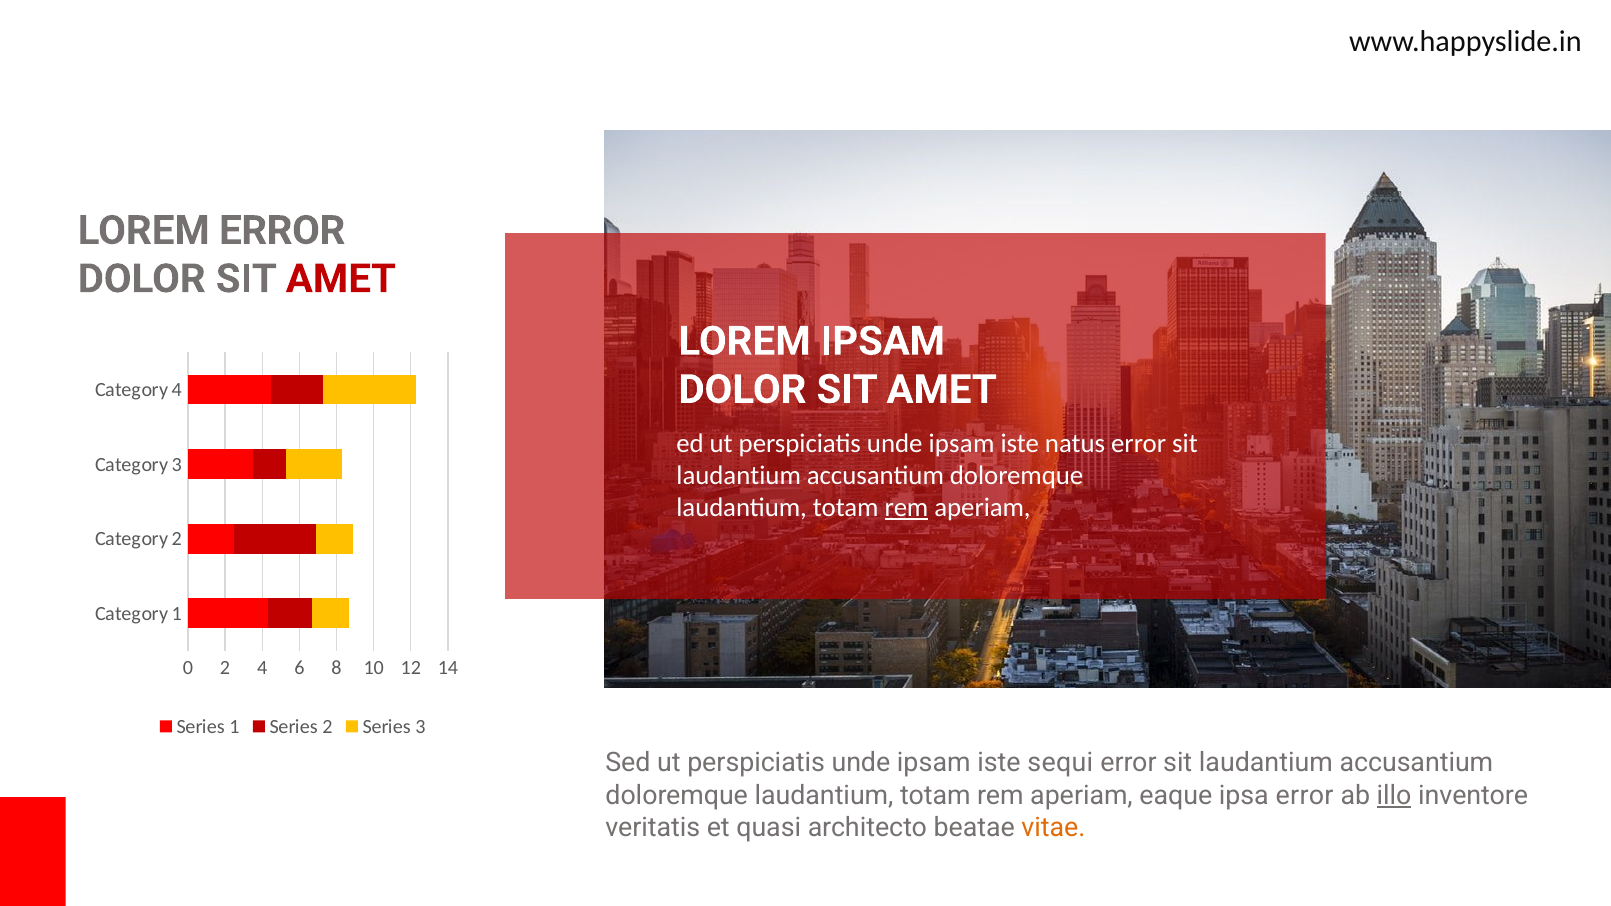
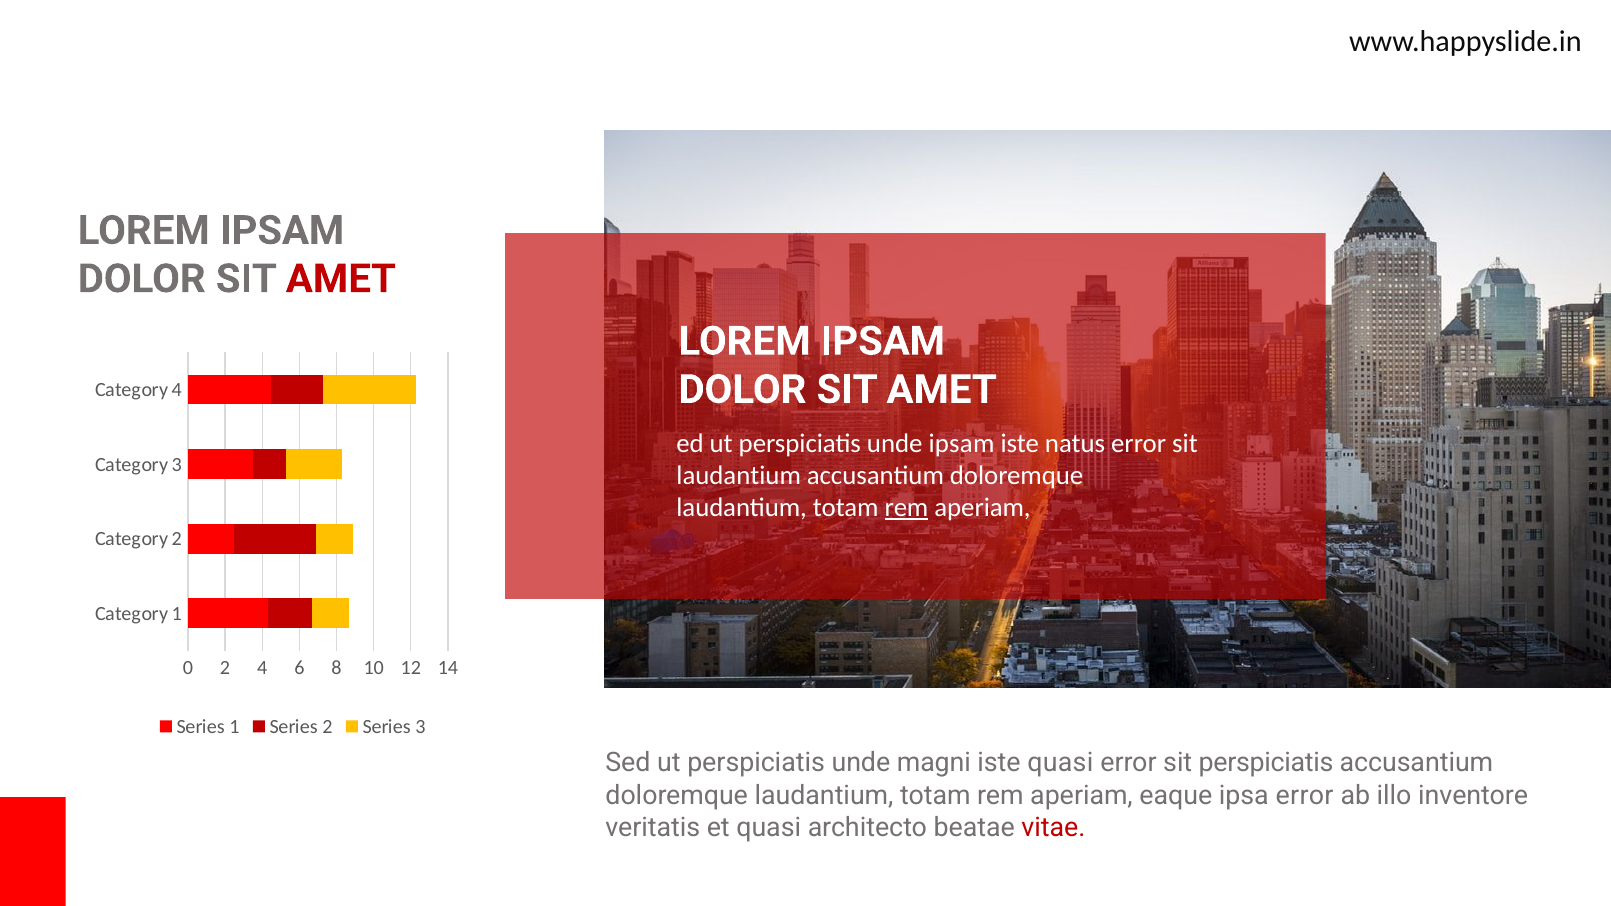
ERROR at (282, 231): ERROR -> IPSAM
ipsam at (934, 763): ipsam -> magni
iste sequi: sequi -> quasi
laudantium at (1266, 763): laudantium -> perspiciatis
illo underline: present -> none
vitae colour: orange -> red
